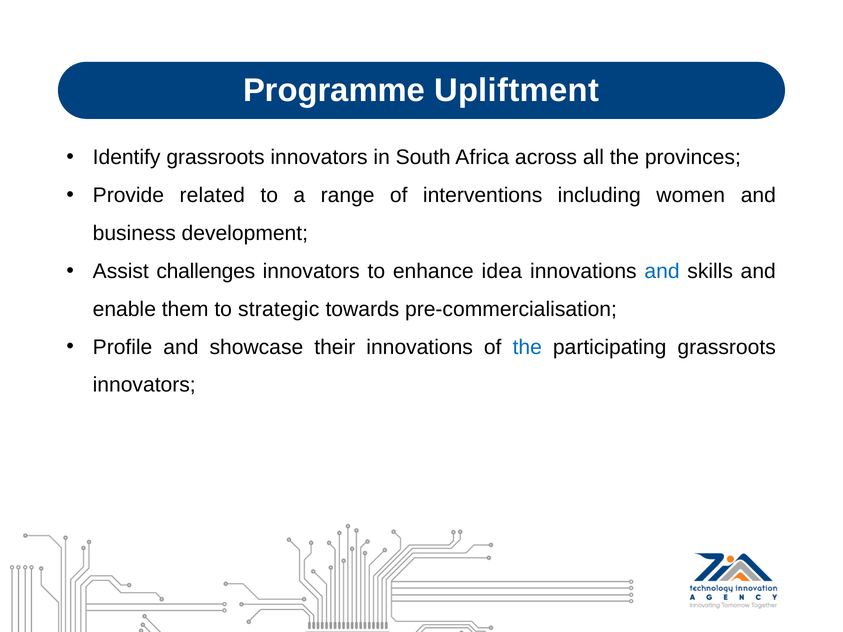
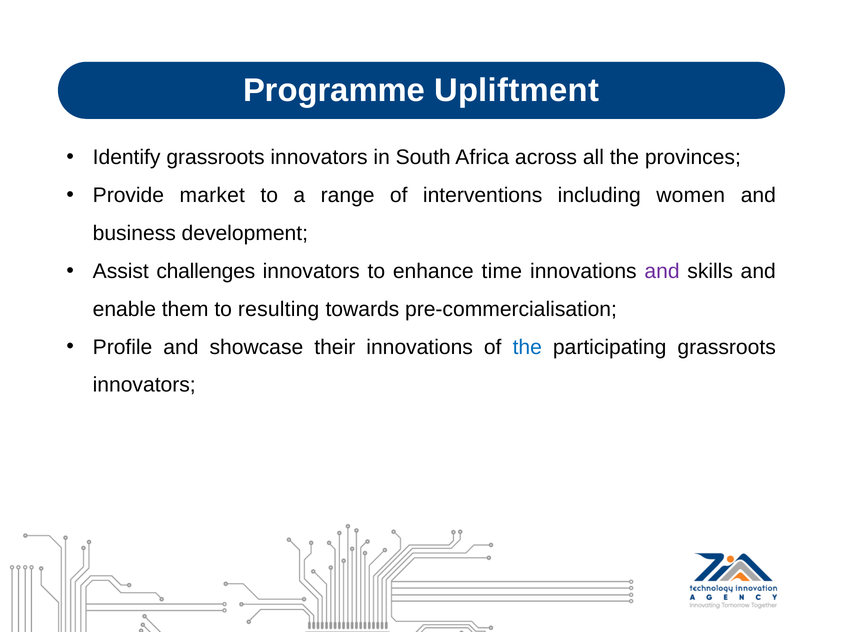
related: related -> market
idea: idea -> time
and at (662, 271) colour: blue -> purple
strategic: strategic -> resulting
